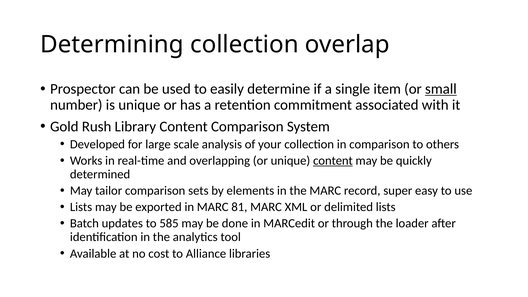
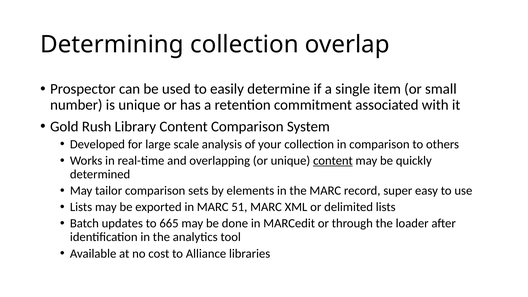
small underline: present -> none
81: 81 -> 51
585: 585 -> 665
